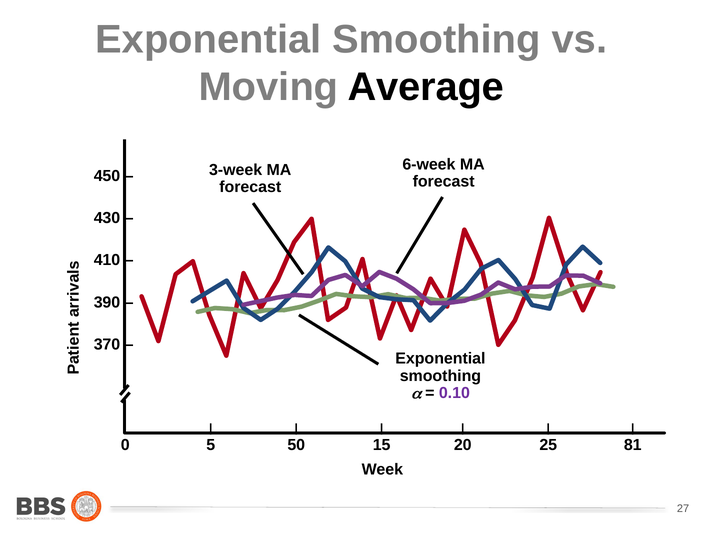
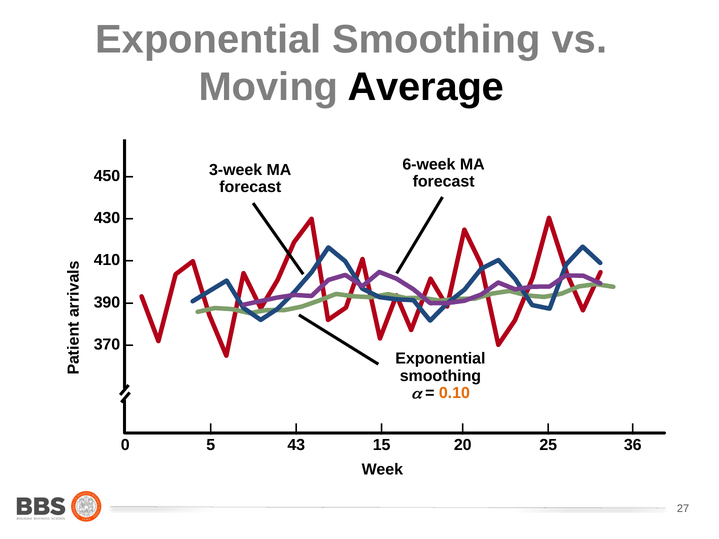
0.10 colour: purple -> orange
50: 50 -> 43
81: 81 -> 36
